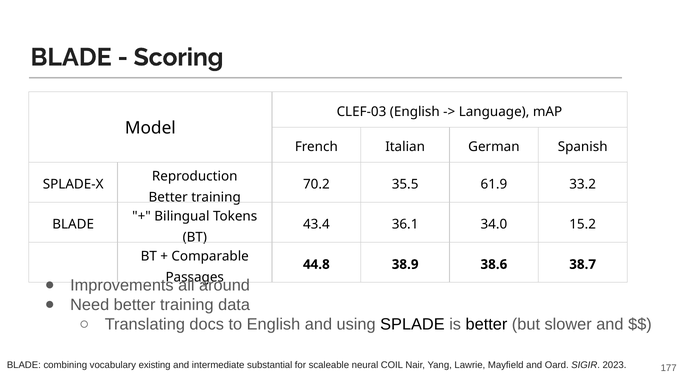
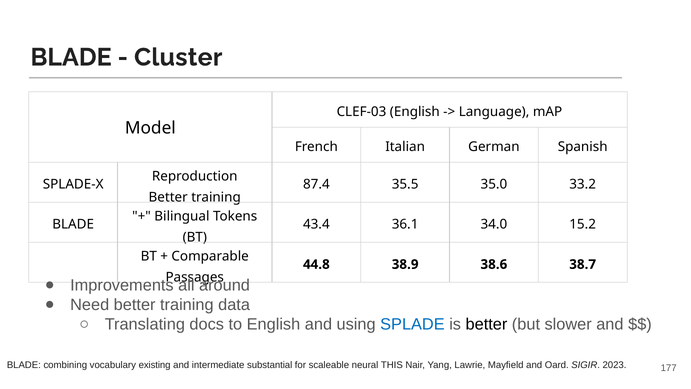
Scoring: Scoring -> Cluster
70.2: 70.2 -> 87.4
61.9: 61.9 -> 35.0
SPLADE colour: black -> blue
COIL: COIL -> THIS
